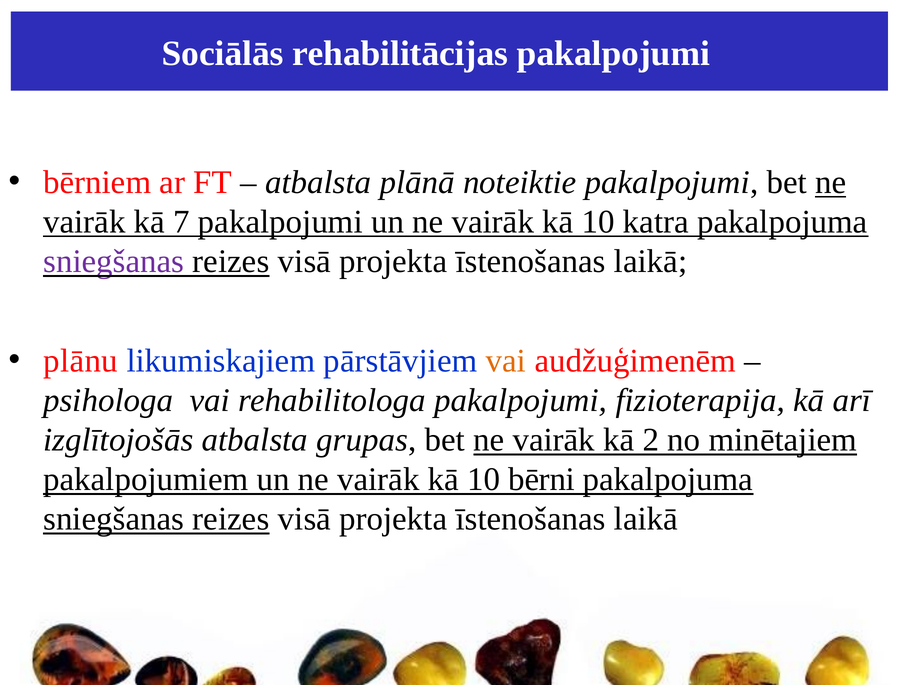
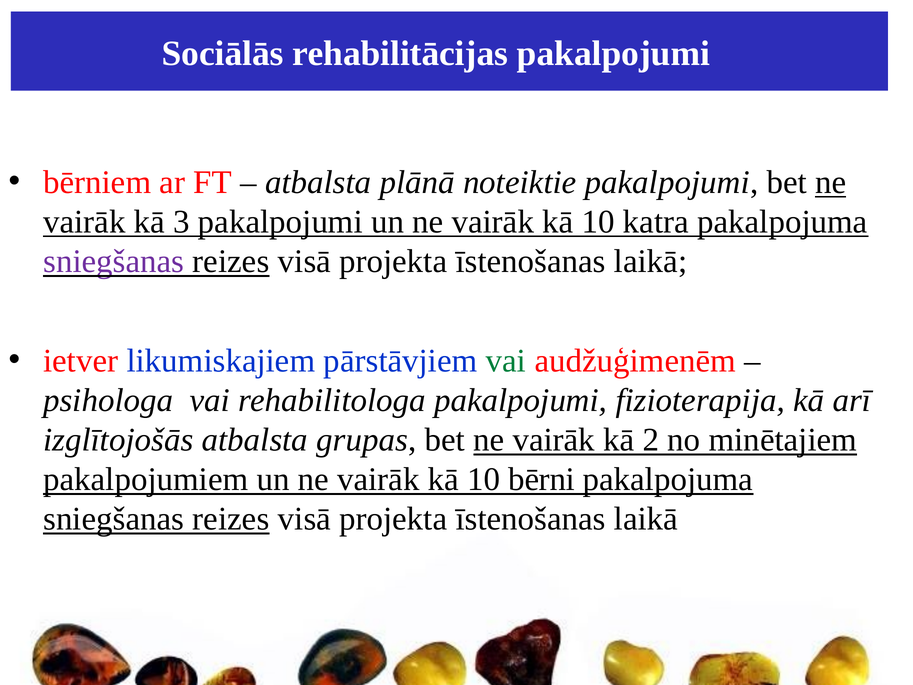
7: 7 -> 3
plānu: plānu -> ietver
vai at (506, 361) colour: orange -> green
